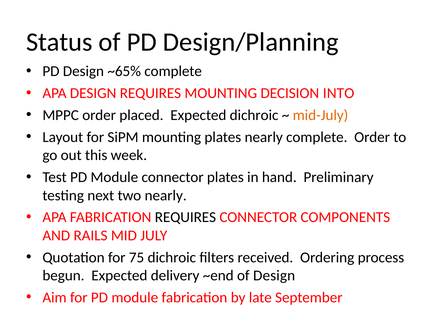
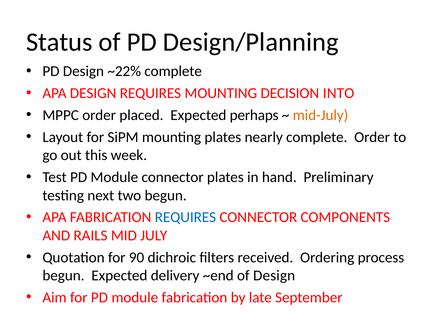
~65%: ~65% -> ~22%
Expected dichroic: dichroic -> perhaps
two nearly: nearly -> begun
REQUIRES at (185, 218) colour: black -> blue
75: 75 -> 90
